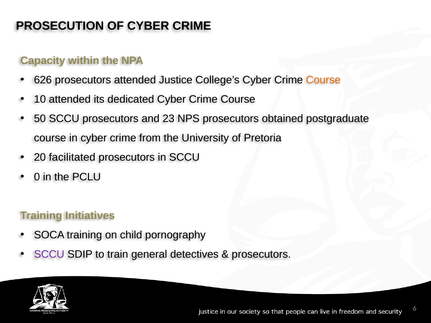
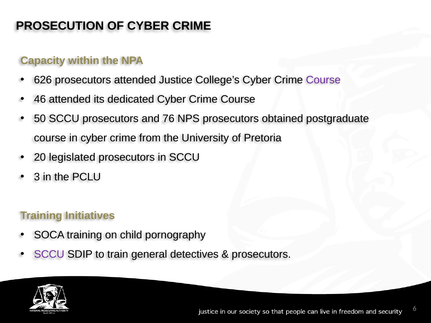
Course at (323, 80) colour: orange -> purple
10: 10 -> 46
23: 23 -> 76
facilitated: facilitated -> legislated
0: 0 -> 3
